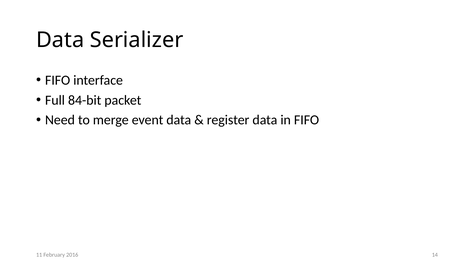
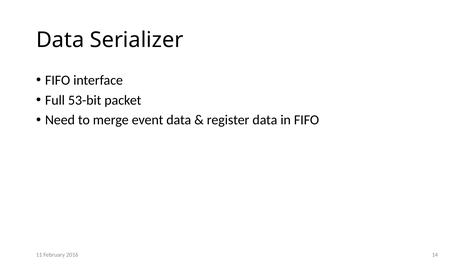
84-bit: 84-bit -> 53-bit
